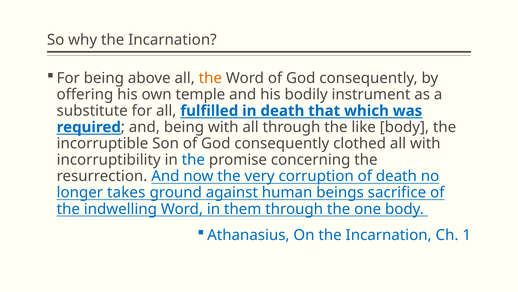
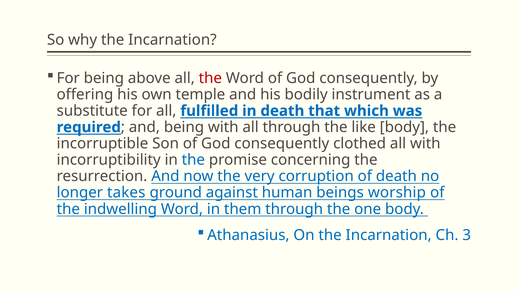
the at (210, 78) colour: orange -> red
sacrifice: sacrifice -> worship
1: 1 -> 3
